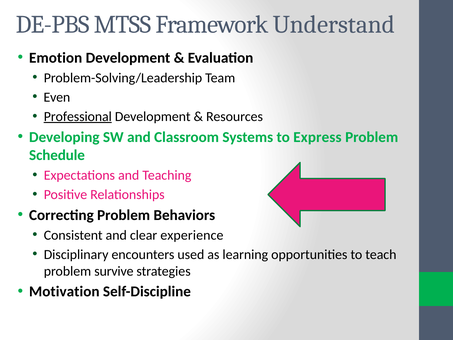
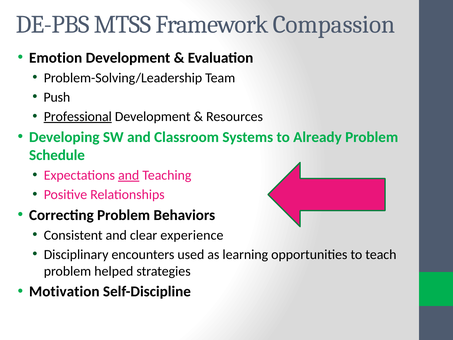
Understand: Understand -> Compassion
Even: Even -> Push
Express: Express -> Already
and at (129, 175) underline: none -> present
survive: survive -> helped
